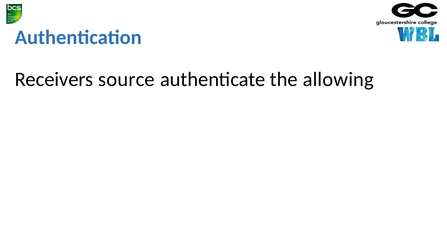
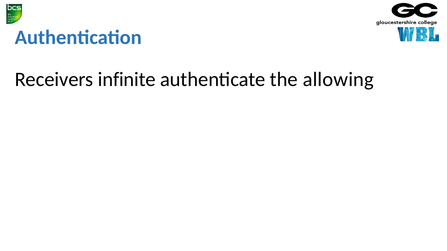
source: source -> infinite
